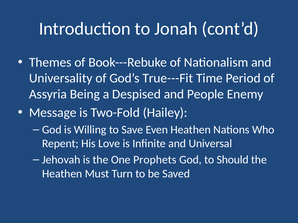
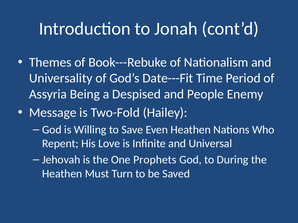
True---Fit: True---Fit -> Date---Fit
Should: Should -> During
